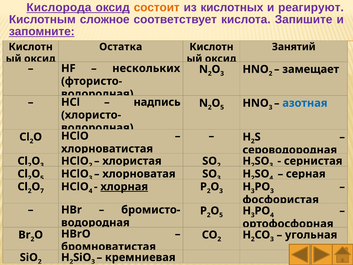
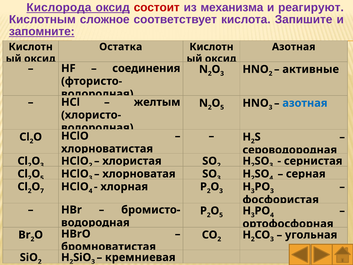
состоит colour: orange -> red
кислотных: кислотных -> механизма
Занятий at (294, 47): Занятий -> Азотная
нескольких: нескольких -> соединения
замещает: замещает -> активные
надпись: надпись -> желтым
хлорная underline: present -> none
